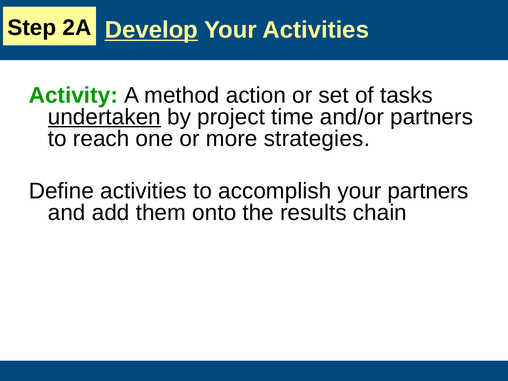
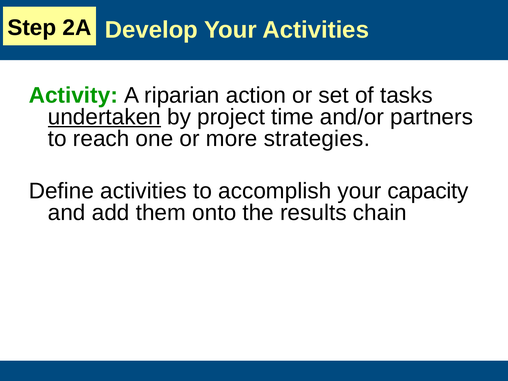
Develop underline: present -> none
method: method -> riparian
your partners: partners -> capacity
